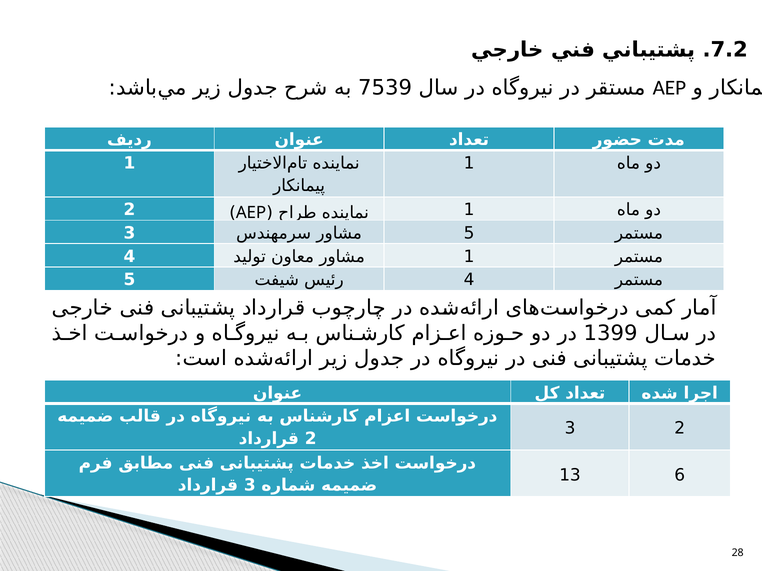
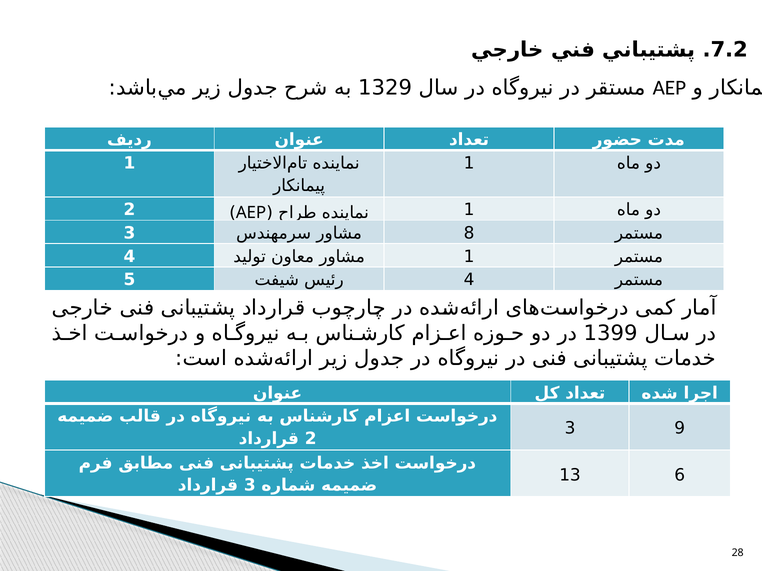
7539: 7539 -> 1329
5 at (469, 233): 5 -> 8
3 2: 2 -> 9
